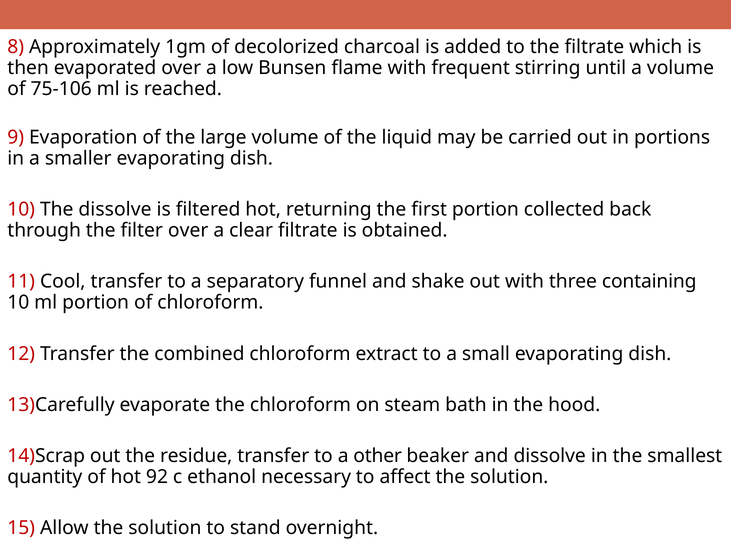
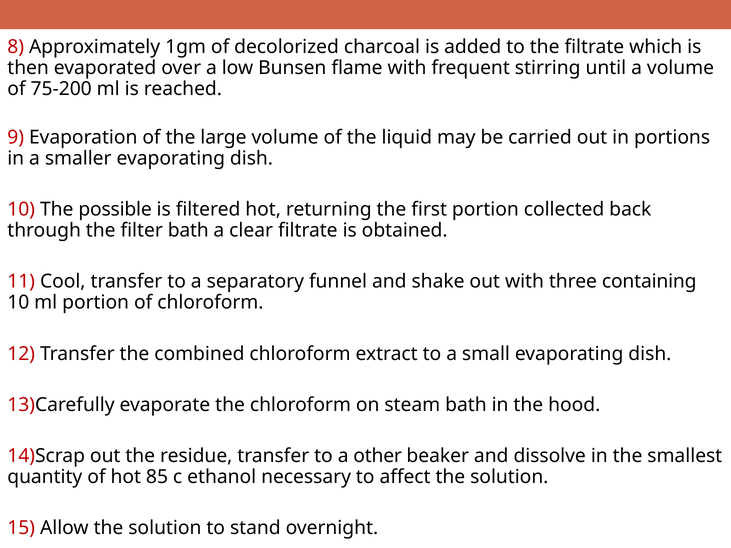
75-106: 75-106 -> 75-200
The dissolve: dissolve -> possible
filter over: over -> bath
92: 92 -> 85
